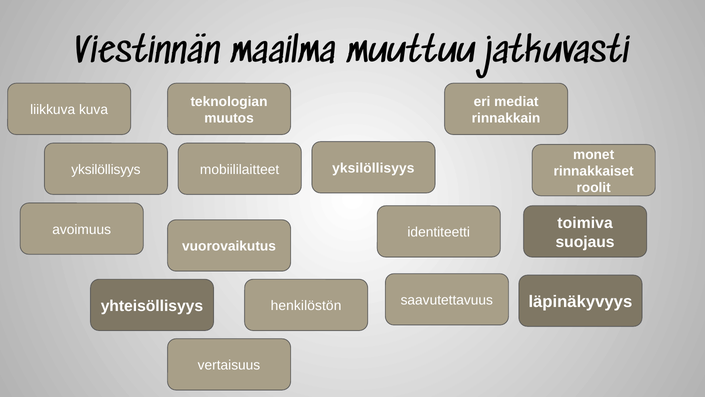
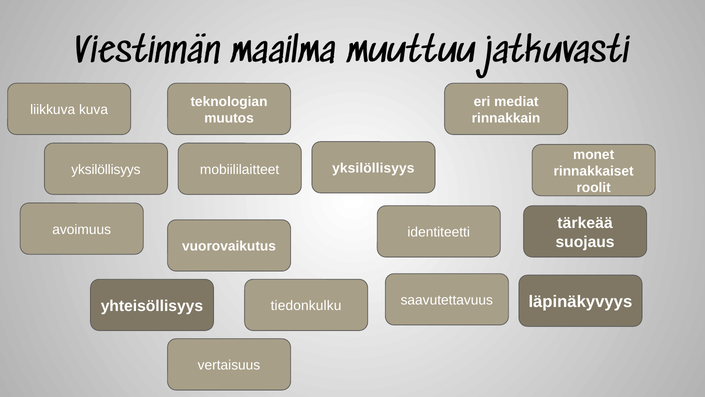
toimiva: toimiva -> tärkeää
henkilöstön: henkilöstön -> tiedonkulku
